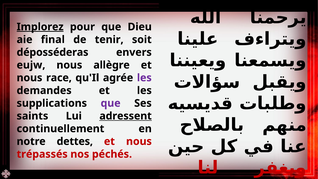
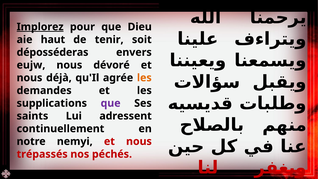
final: final -> haut
allègre: allègre -> dévoré
race: race -> déjà
les at (144, 78) colour: purple -> orange
adressent underline: present -> none
dettes: dettes -> nemyi
